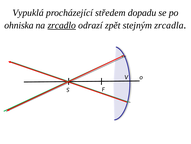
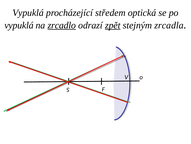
dopadu: dopadu -> optická
ohniska at (19, 25): ohniska -> vypuklá
zpět underline: none -> present
